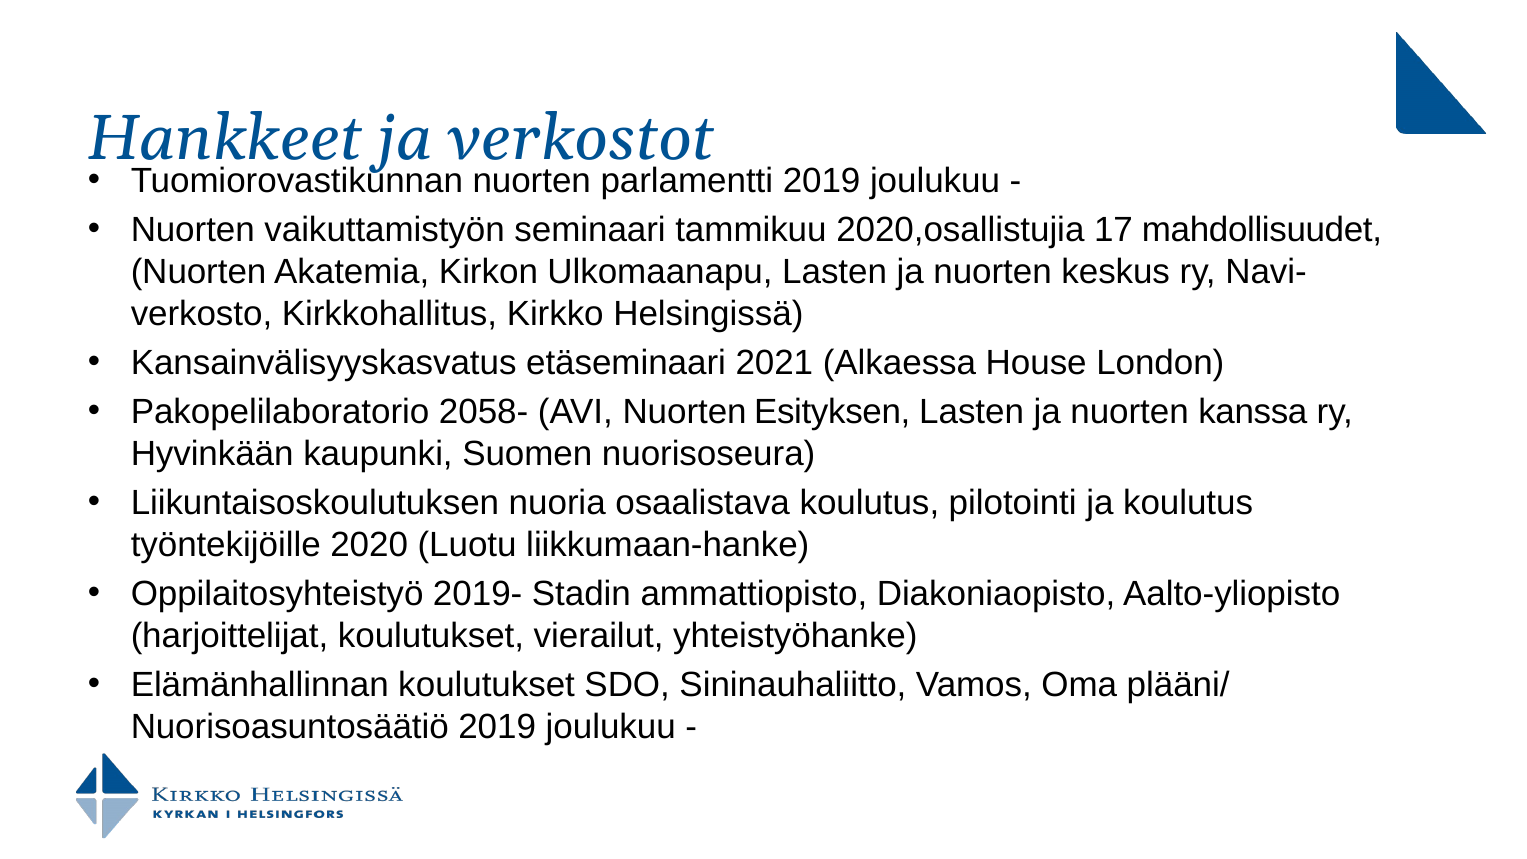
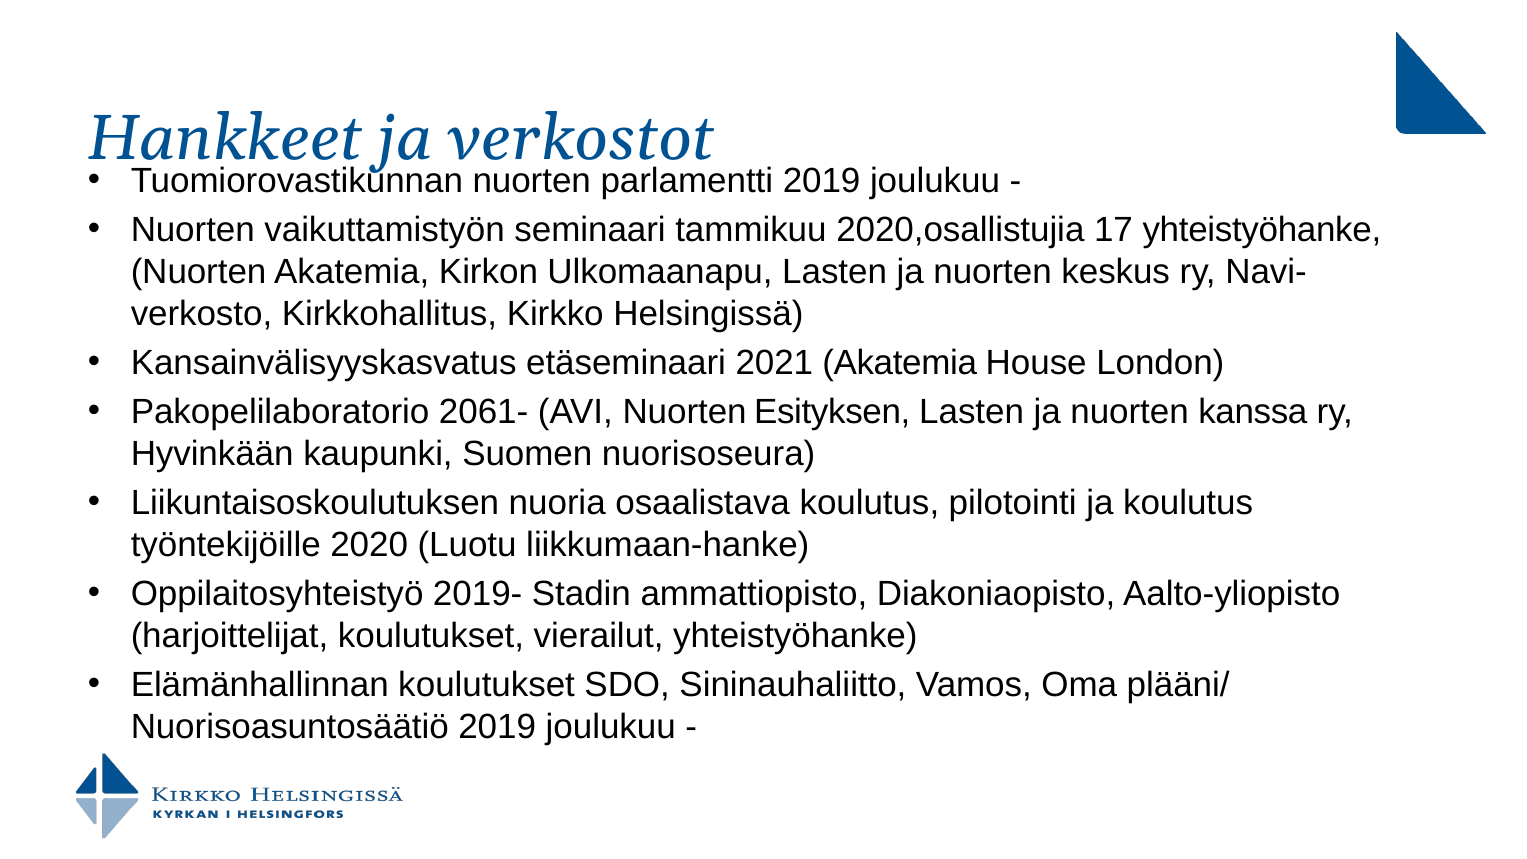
17 mahdollisuudet: mahdollisuudet -> yhteistyöhanke
2021 Alkaessa: Alkaessa -> Akatemia
2058-: 2058- -> 2061-
